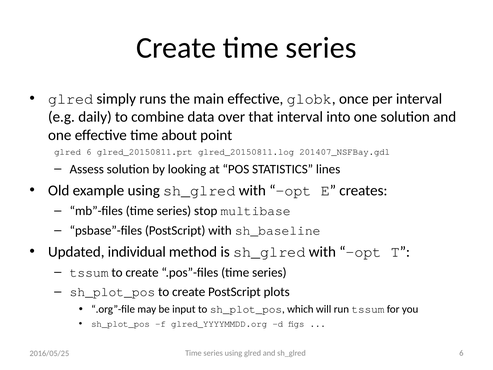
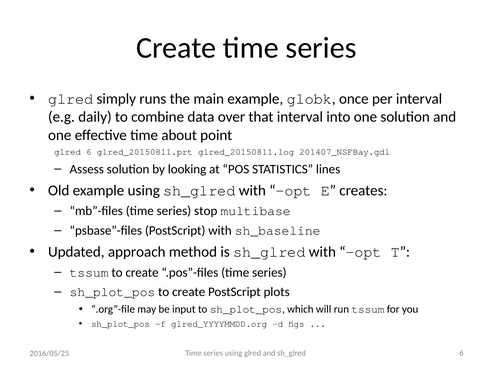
main effective: effective -> example
individual: individual -> approach
